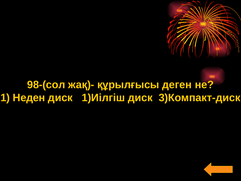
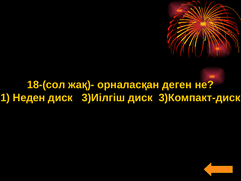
98-(сол: 98-(сол -> 18-(сол
құрылғысы: құрылғысы -> орналасқан
1)Иілгіш: 1)Иілгіш -> 3)Иілгіш
